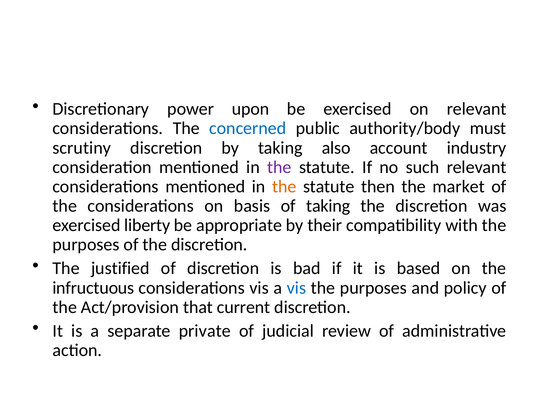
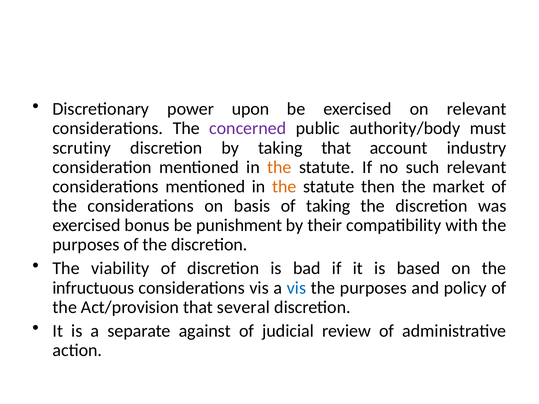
concerned colour: blue -> purple
taking also: also -> that
the at (279, 167) colour: purple -> orange
liberty: liberty -> bonus
appropriate: appropriate -> punishment
justified: justified -> viability
current: current -> several
private: private -> against
